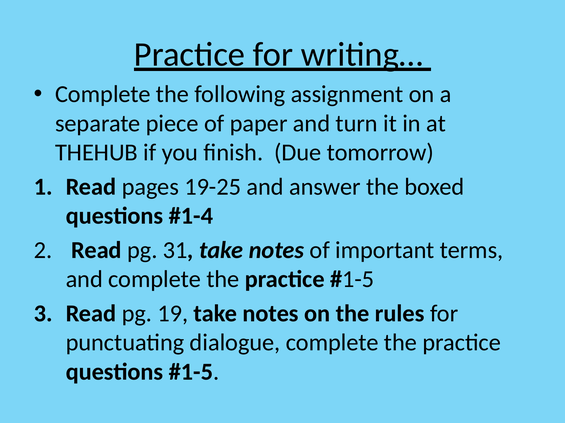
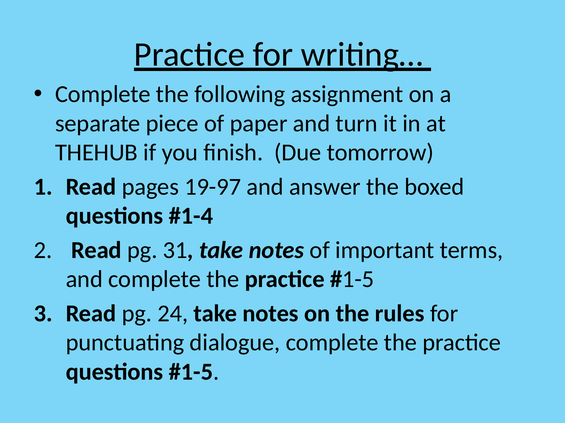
19-25: 19-25 -> 19-97
19: 19 -> 24
